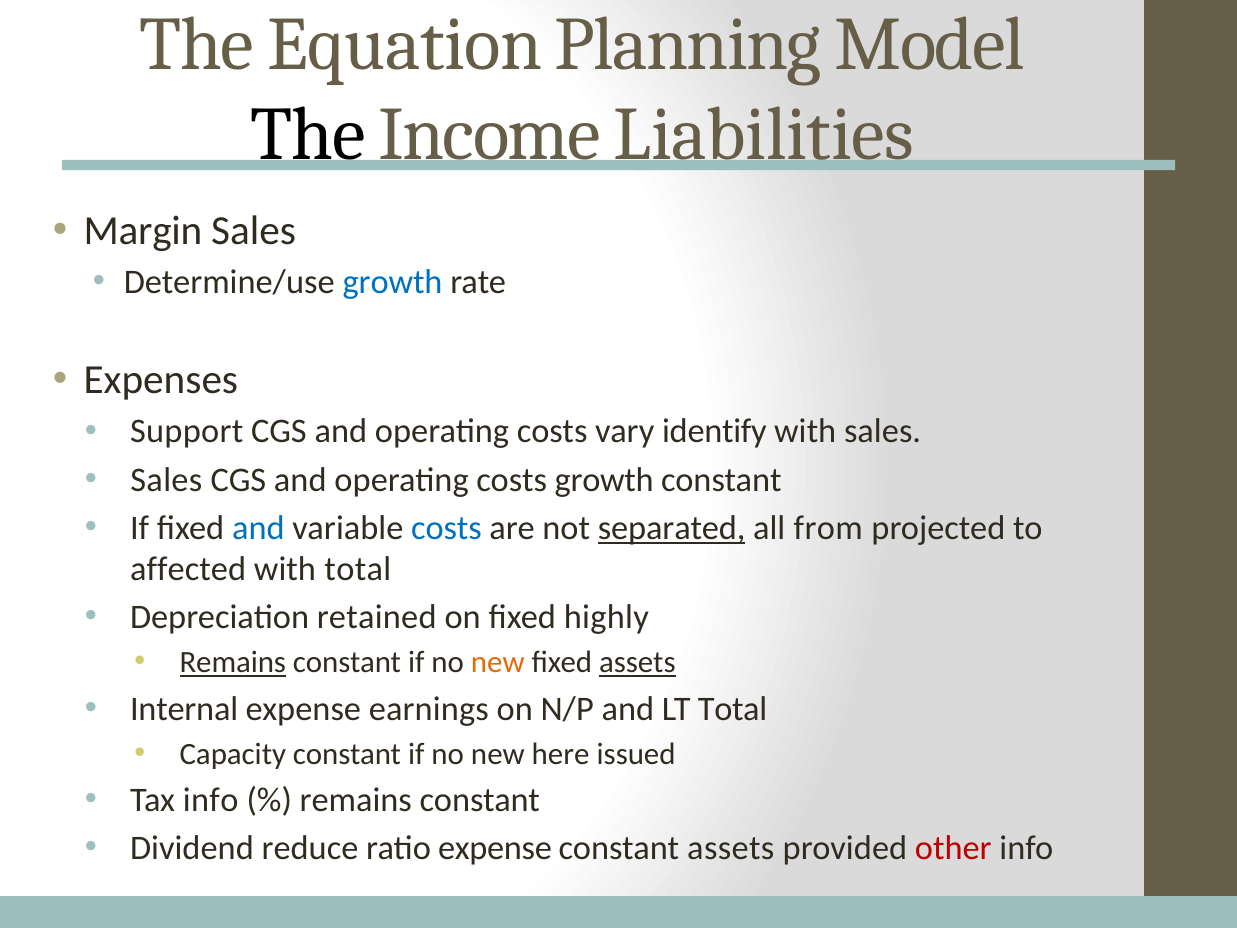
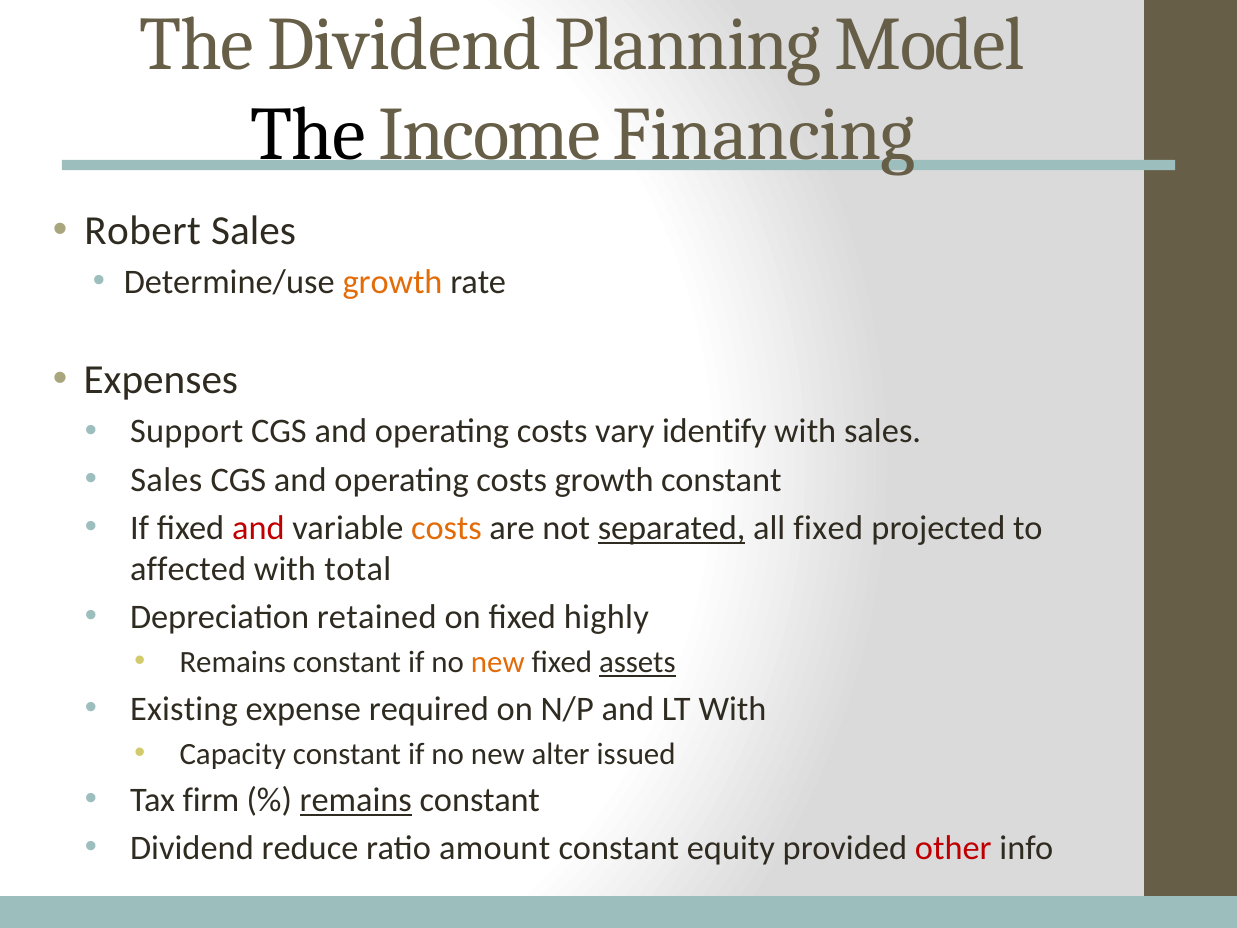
The Equation: Equation -> Dividend
Liabilities: Liabilities -> Financing
Margin: Margin -> Robert
growth at (393, 282) colour: blue -> orange
and at (258, 528) colour: blue -> red
costs at (447, 528) colour: blue -> orange
all from: from -> fixed
Remains at (233, 662) underline: present -> none
Internal: Internal -> Existing
earnings: earnings -> required
LT Total: Total -> With
here: here -> alter
Tax info: info -> firm
remains at (356, 800) underline: none -> present
ratio expense: expense -> amount
constant assets: assets -> equity
